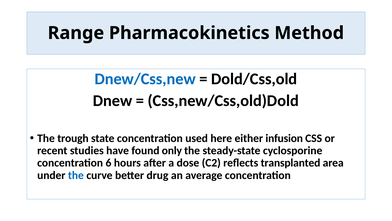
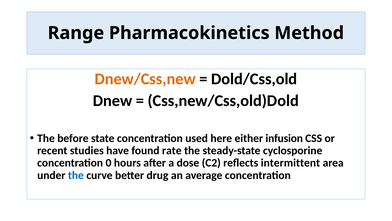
Dnew/Css,new colour: blue -> orange
trough: trough -> before
only: only -> rate
6: 6 -> 0
transplanted: transplanted -> intermittent
